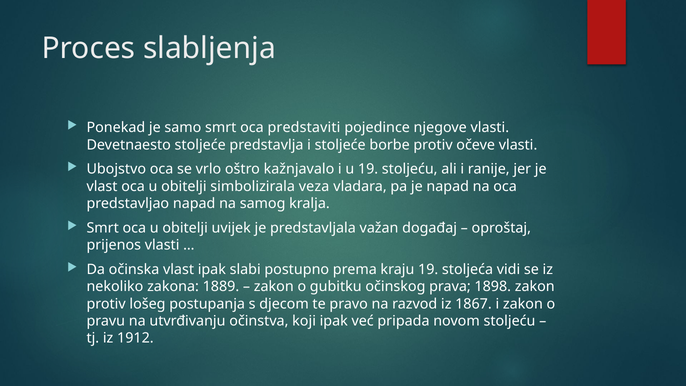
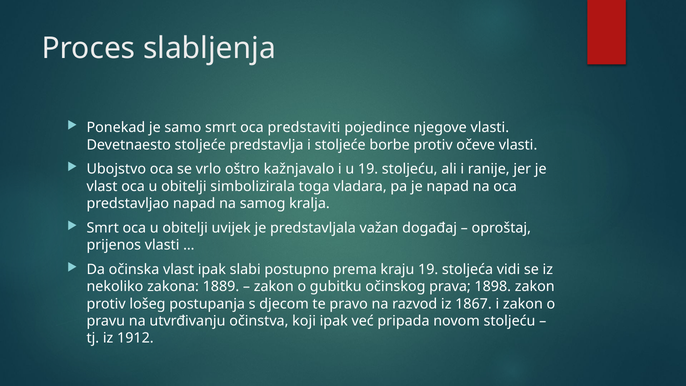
veza: veza -> toga
